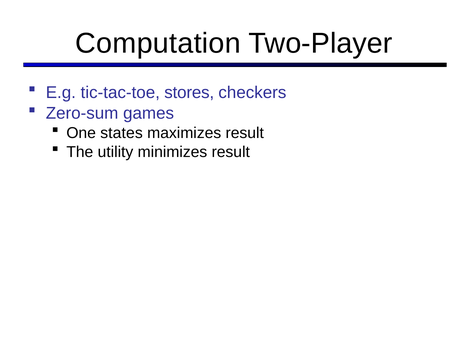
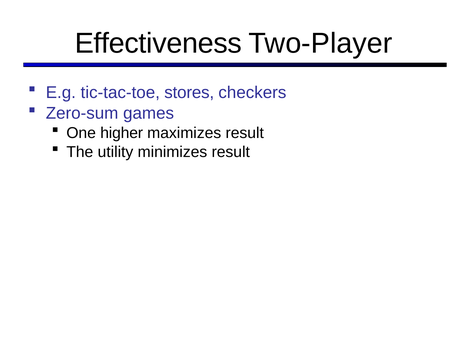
Computation: Computation -> Effectiveness
states: states -> higher
